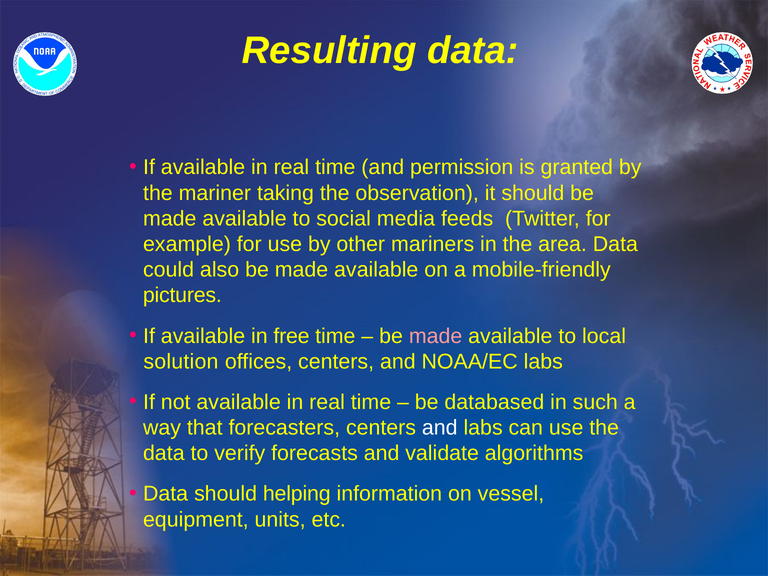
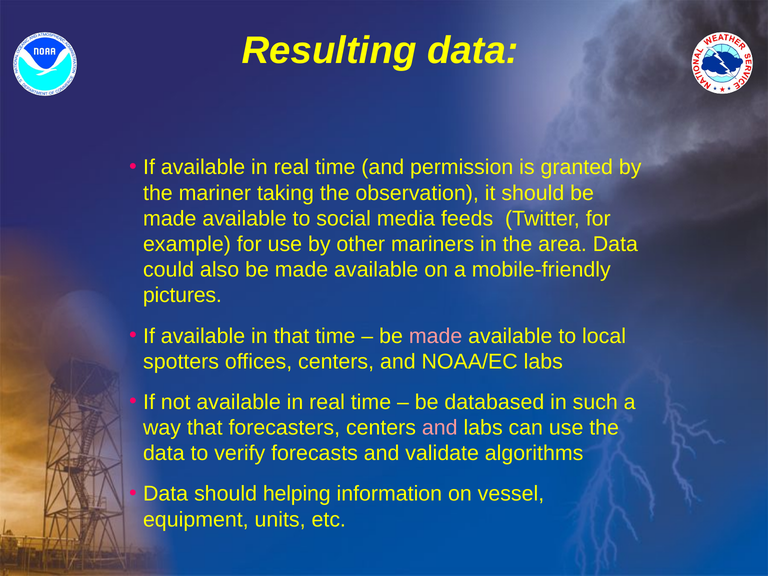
in free: free -> that
solution: solution -> spotters
and at (440, 428) colour: white -> pink
